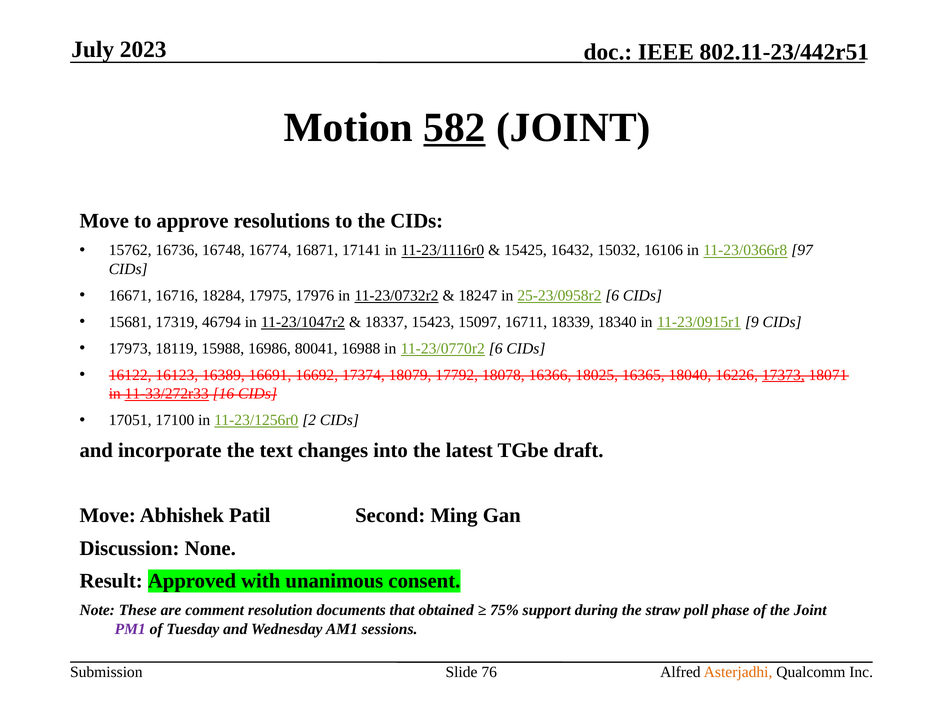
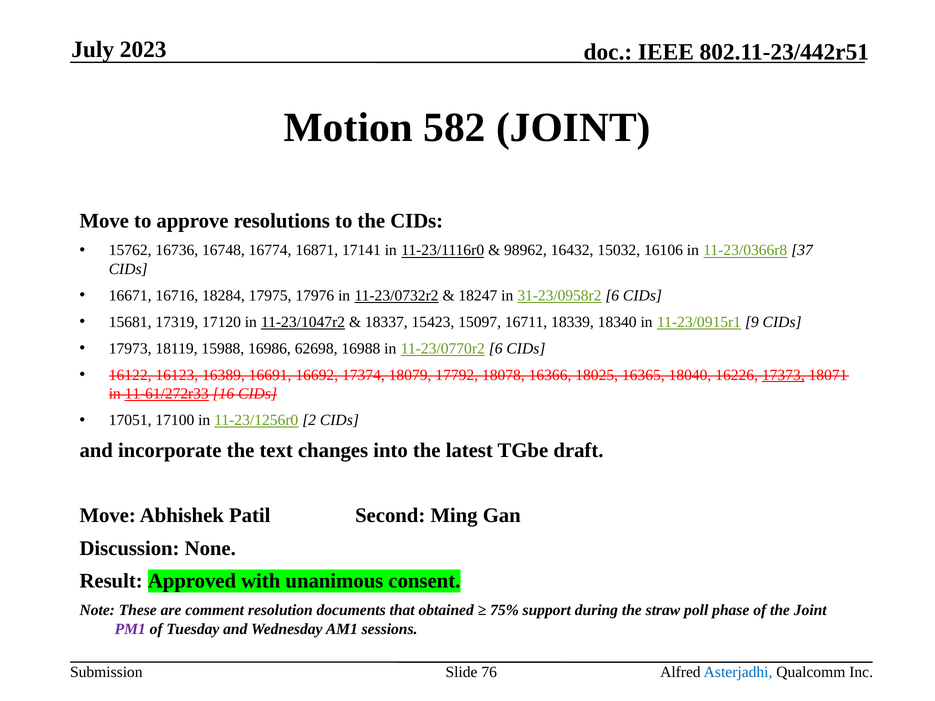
582 underline: present -> none
15425: 15425 -> 98962
97: 97 -> 37
25-23/0958r2: 25-23/0958r2 -> 31-23/0958r2
46794: 46794 -> 17120
80041: 80041 -> 62698
11-33/272r33: 11-33/272r33 -> 11-61/272r33
Asterjadhi colour: orange -> blue
